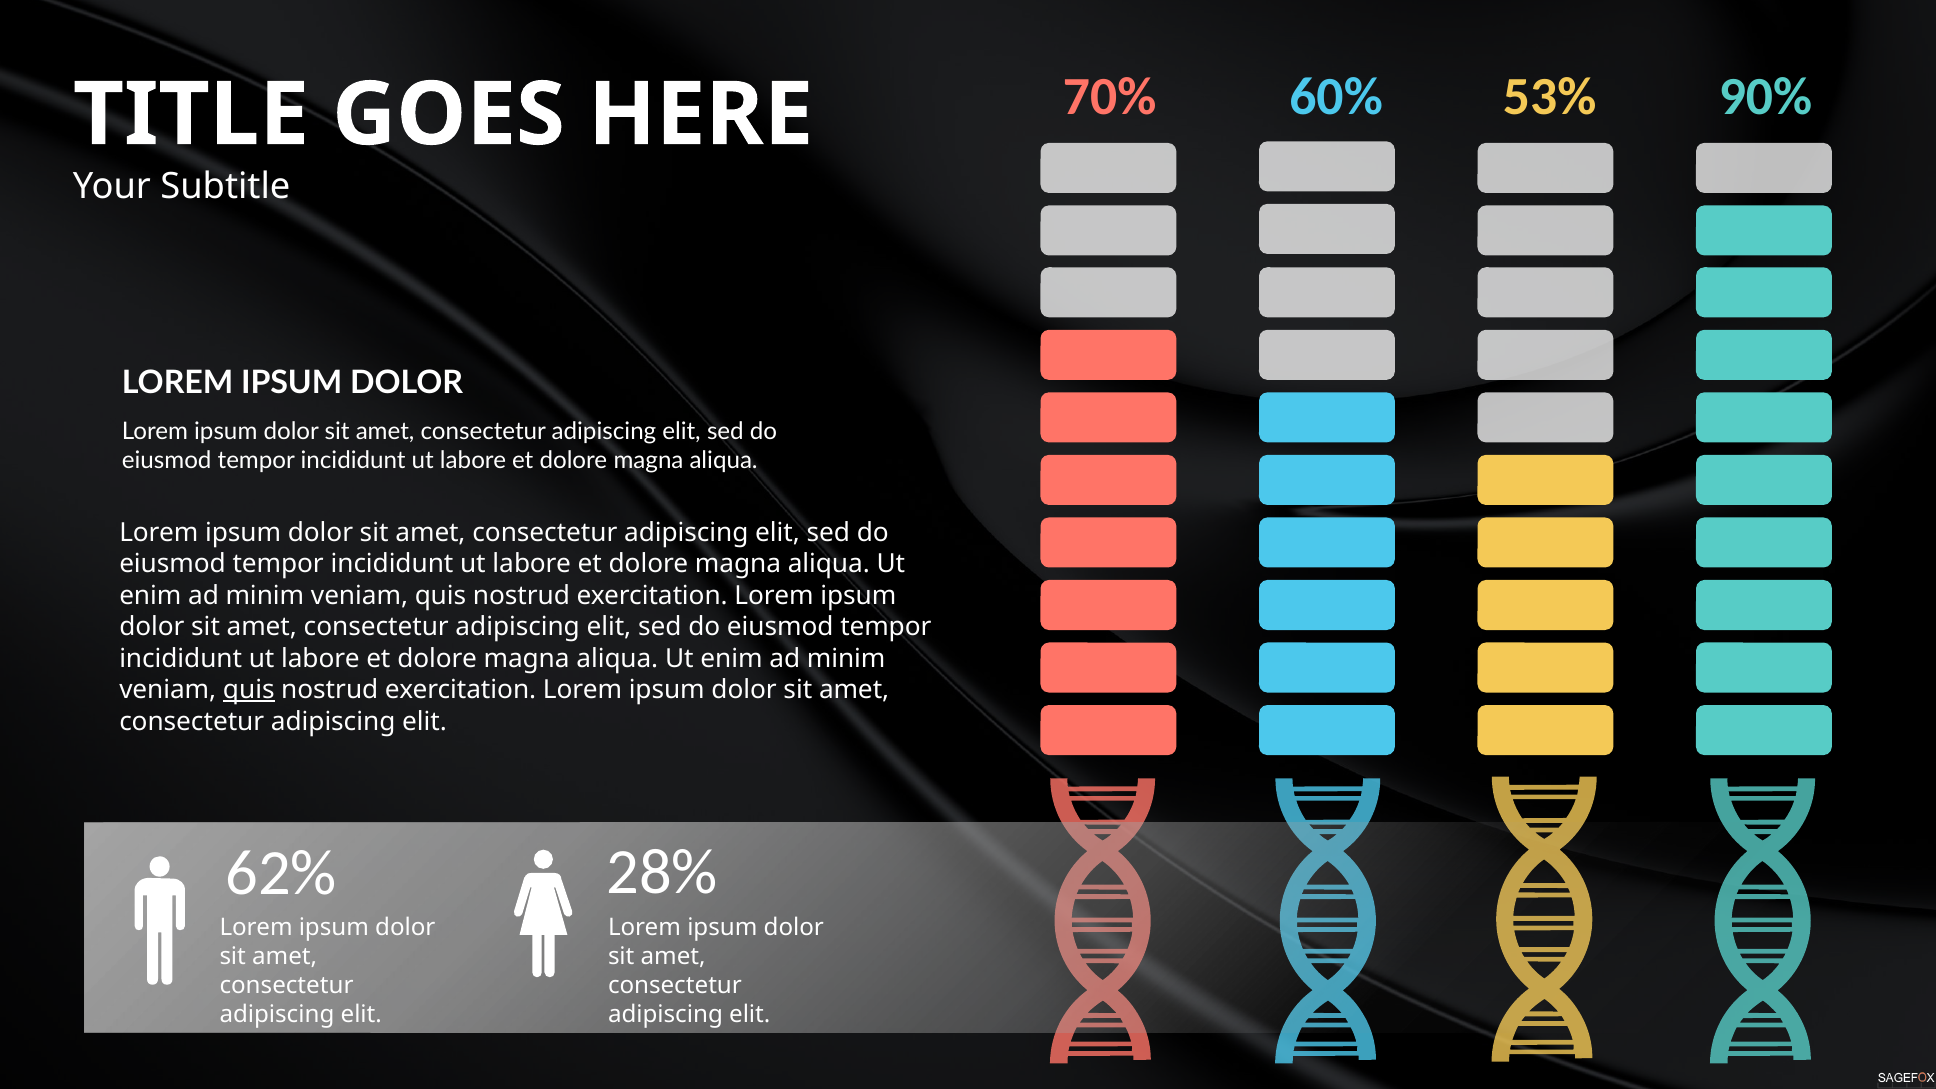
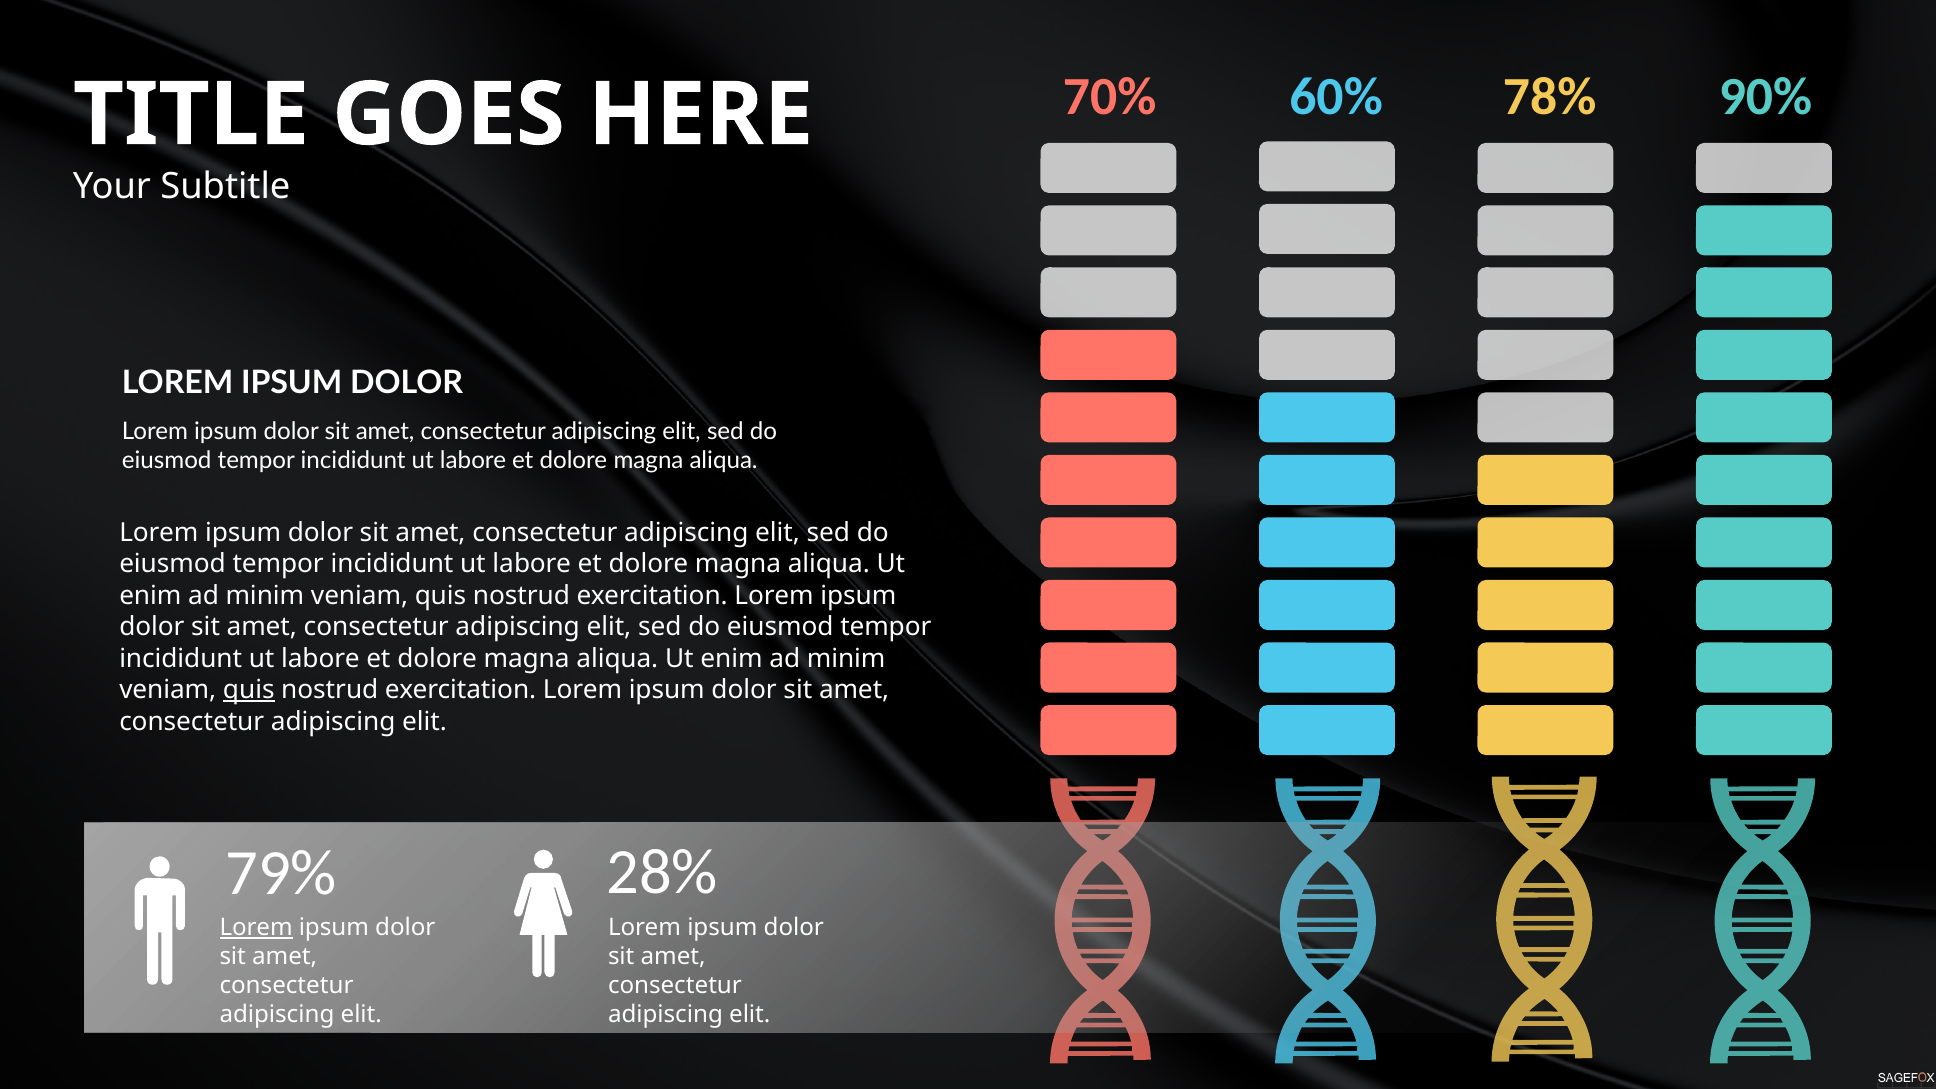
53%: 53% -> 78%
62%: 62% -> 79%
Lorem at (256, 928) underline: none -> present
